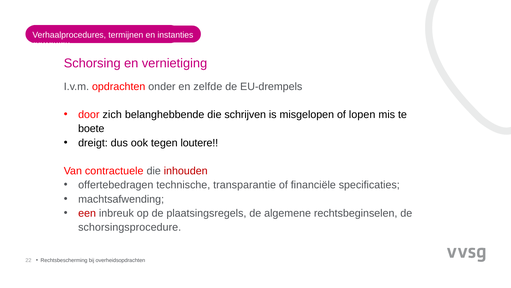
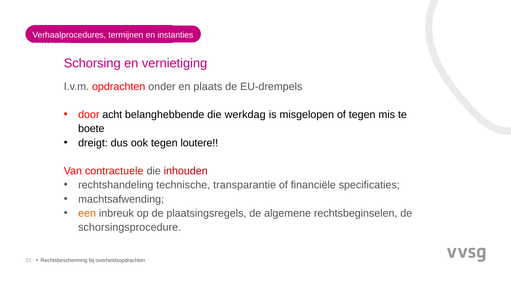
zelfde: zelfde -> plaats
zich: zich -> acht
schrijven: schrijven -> werkdag
of lopen: lopen -> tegen
offertebedragen: offertebedragen -> rechtshandeling
een colour: red -> orange
